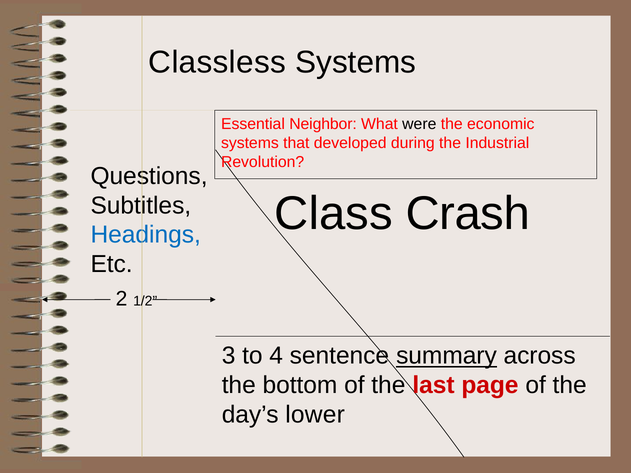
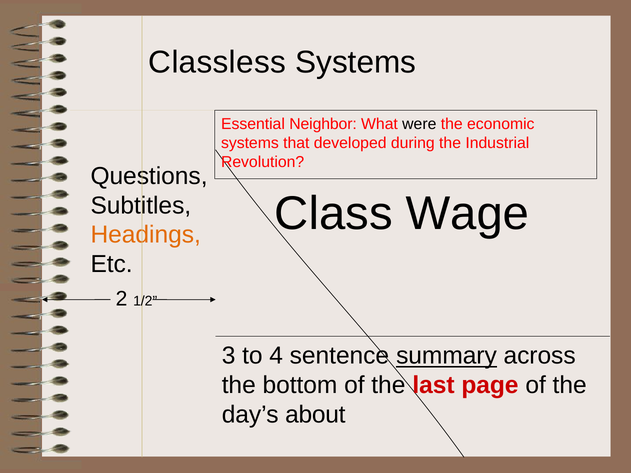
Crash: Crash -> Wage
Headings colour: blue -> orange
lower: lower -> about
